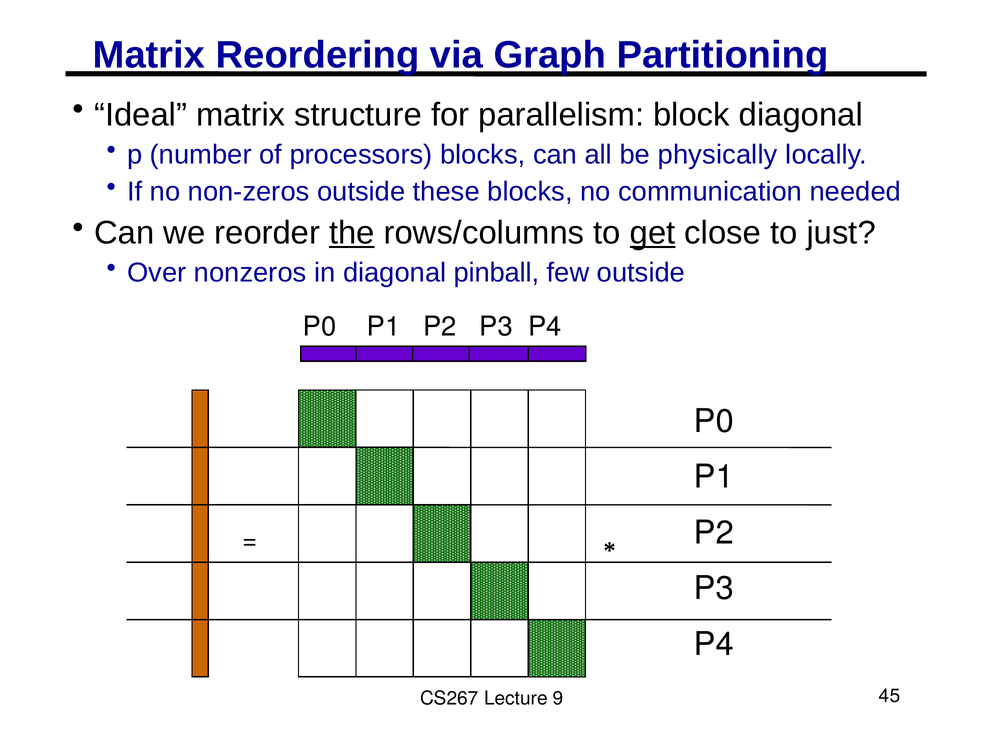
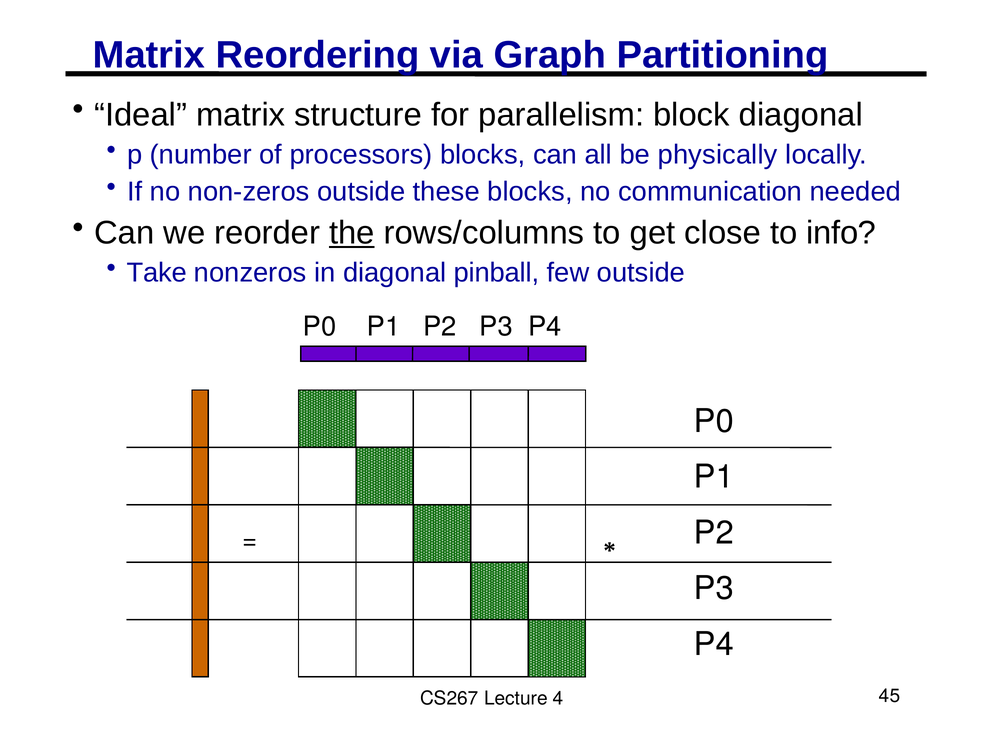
get underline: present -> none
just: just -> info
Over: Over -> Take
9: 9 -> 4
